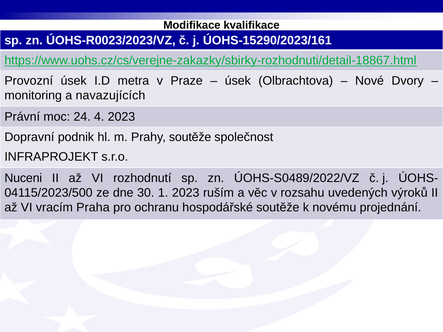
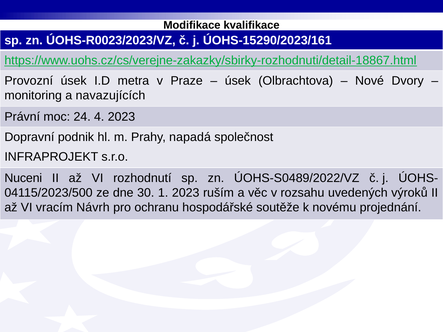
Prahy soutěže: soutěže -> napadá
Praha: Praha -> Návrh
